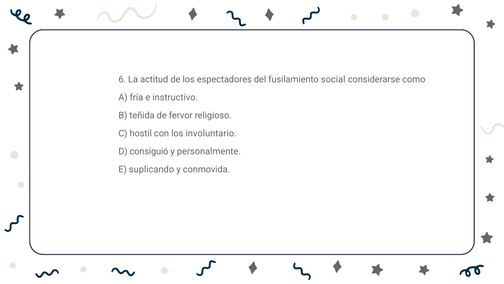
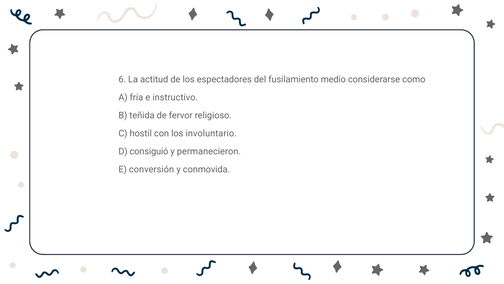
social: social -> medio
personalmente: personalmente -> permanecieron
suplicando: suplicando -> conversión
